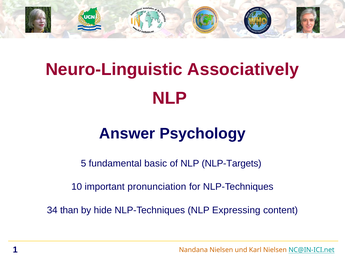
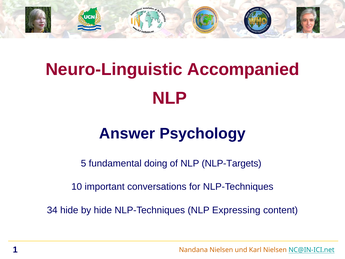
Associatively: Associatively -> Accompanied
basic: basic -> doing
pronunciation: pronunciation -> conversations
34 than: than -> hide
